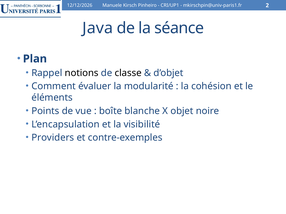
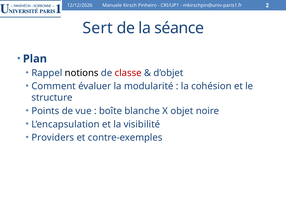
Java: Java -> Sert
classe colour: black -> red
éléments: éléments -> structure
